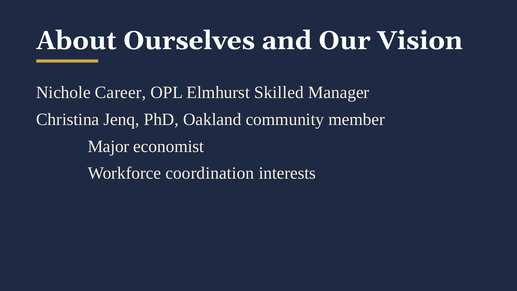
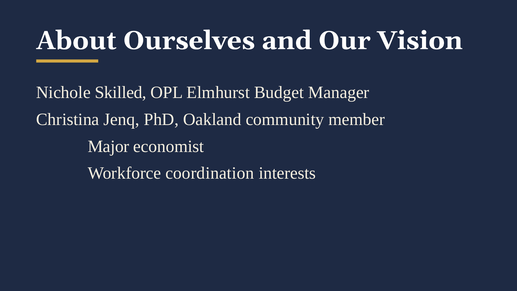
Career: Career -> Skilled
Skilled: Skilled -> Budget
